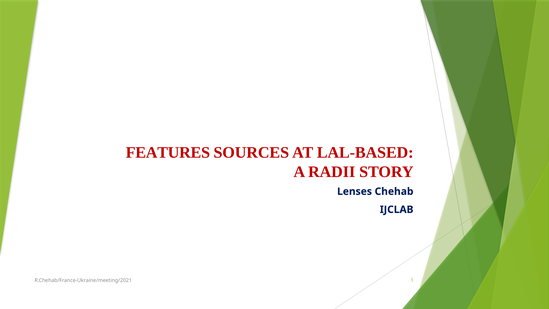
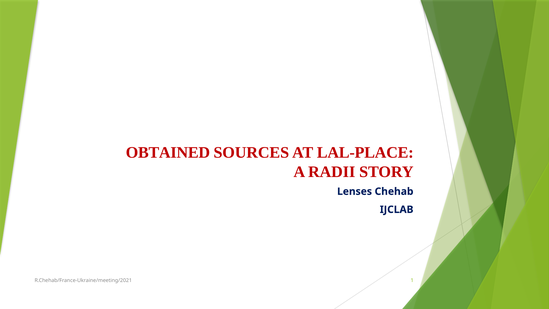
FEATURES: FEATURES -> OBTAINED
LAL-BASED: LAL-BASED -> LAL-PLACE
